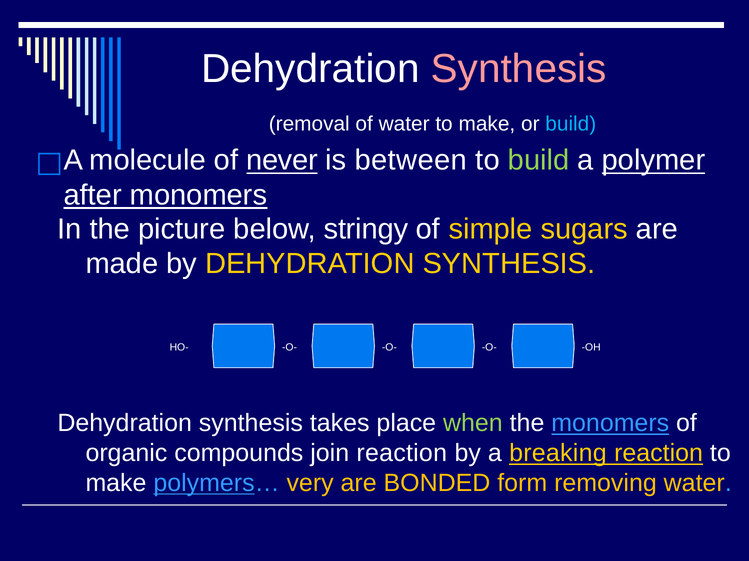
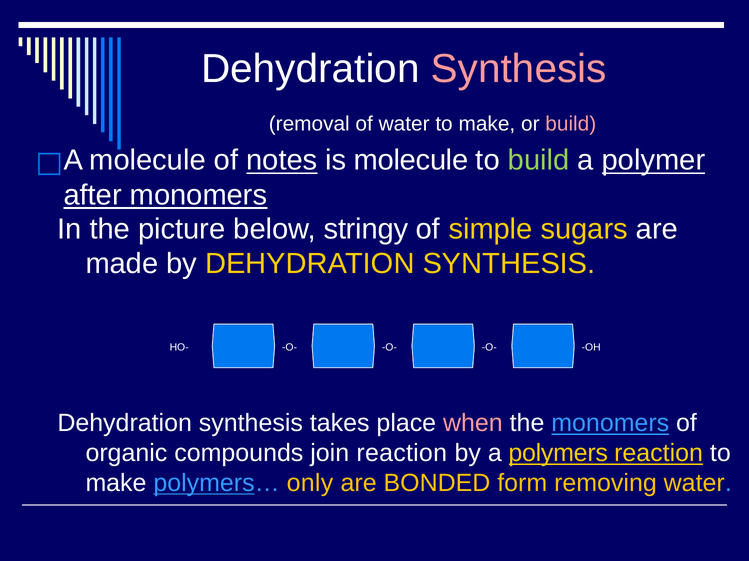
build at (571, 124) colour: light blue -> pink
never: never -> notes
is between: between -> molecule
when colour: light green -> pink
breaking: breaking -> polymers
very: very -> only
